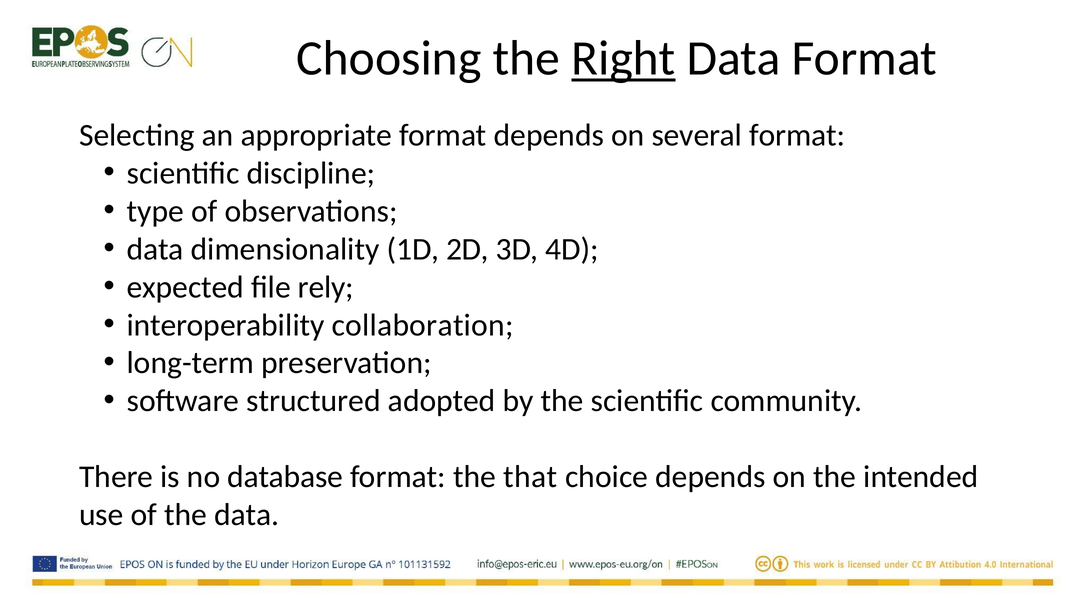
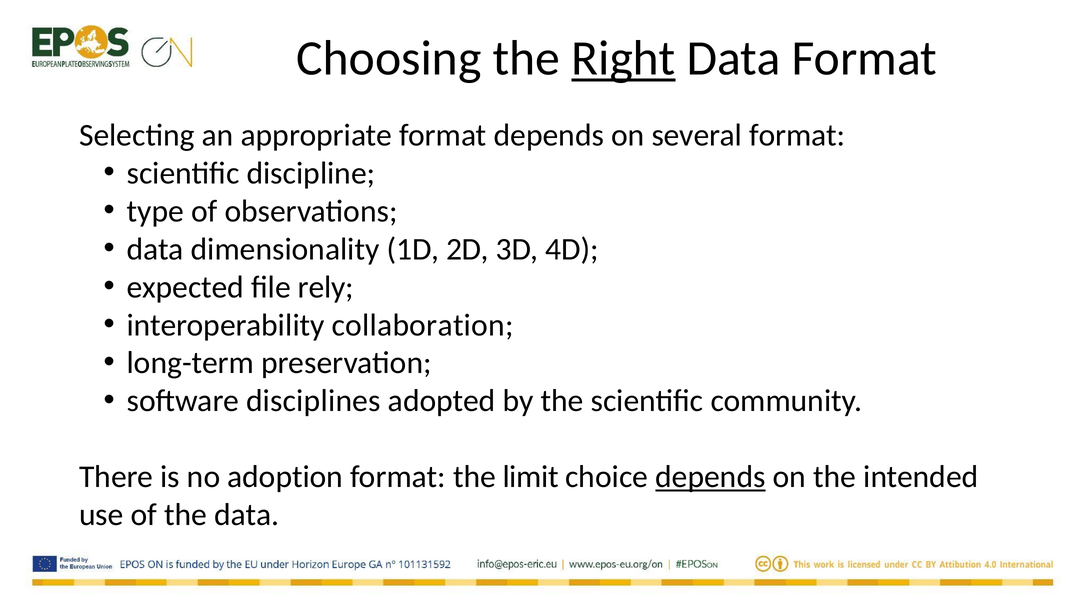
structured: structured -> disciplines
database: database -> adoption
that: that -> limit
depends at (710, 477) underline: none -> present
